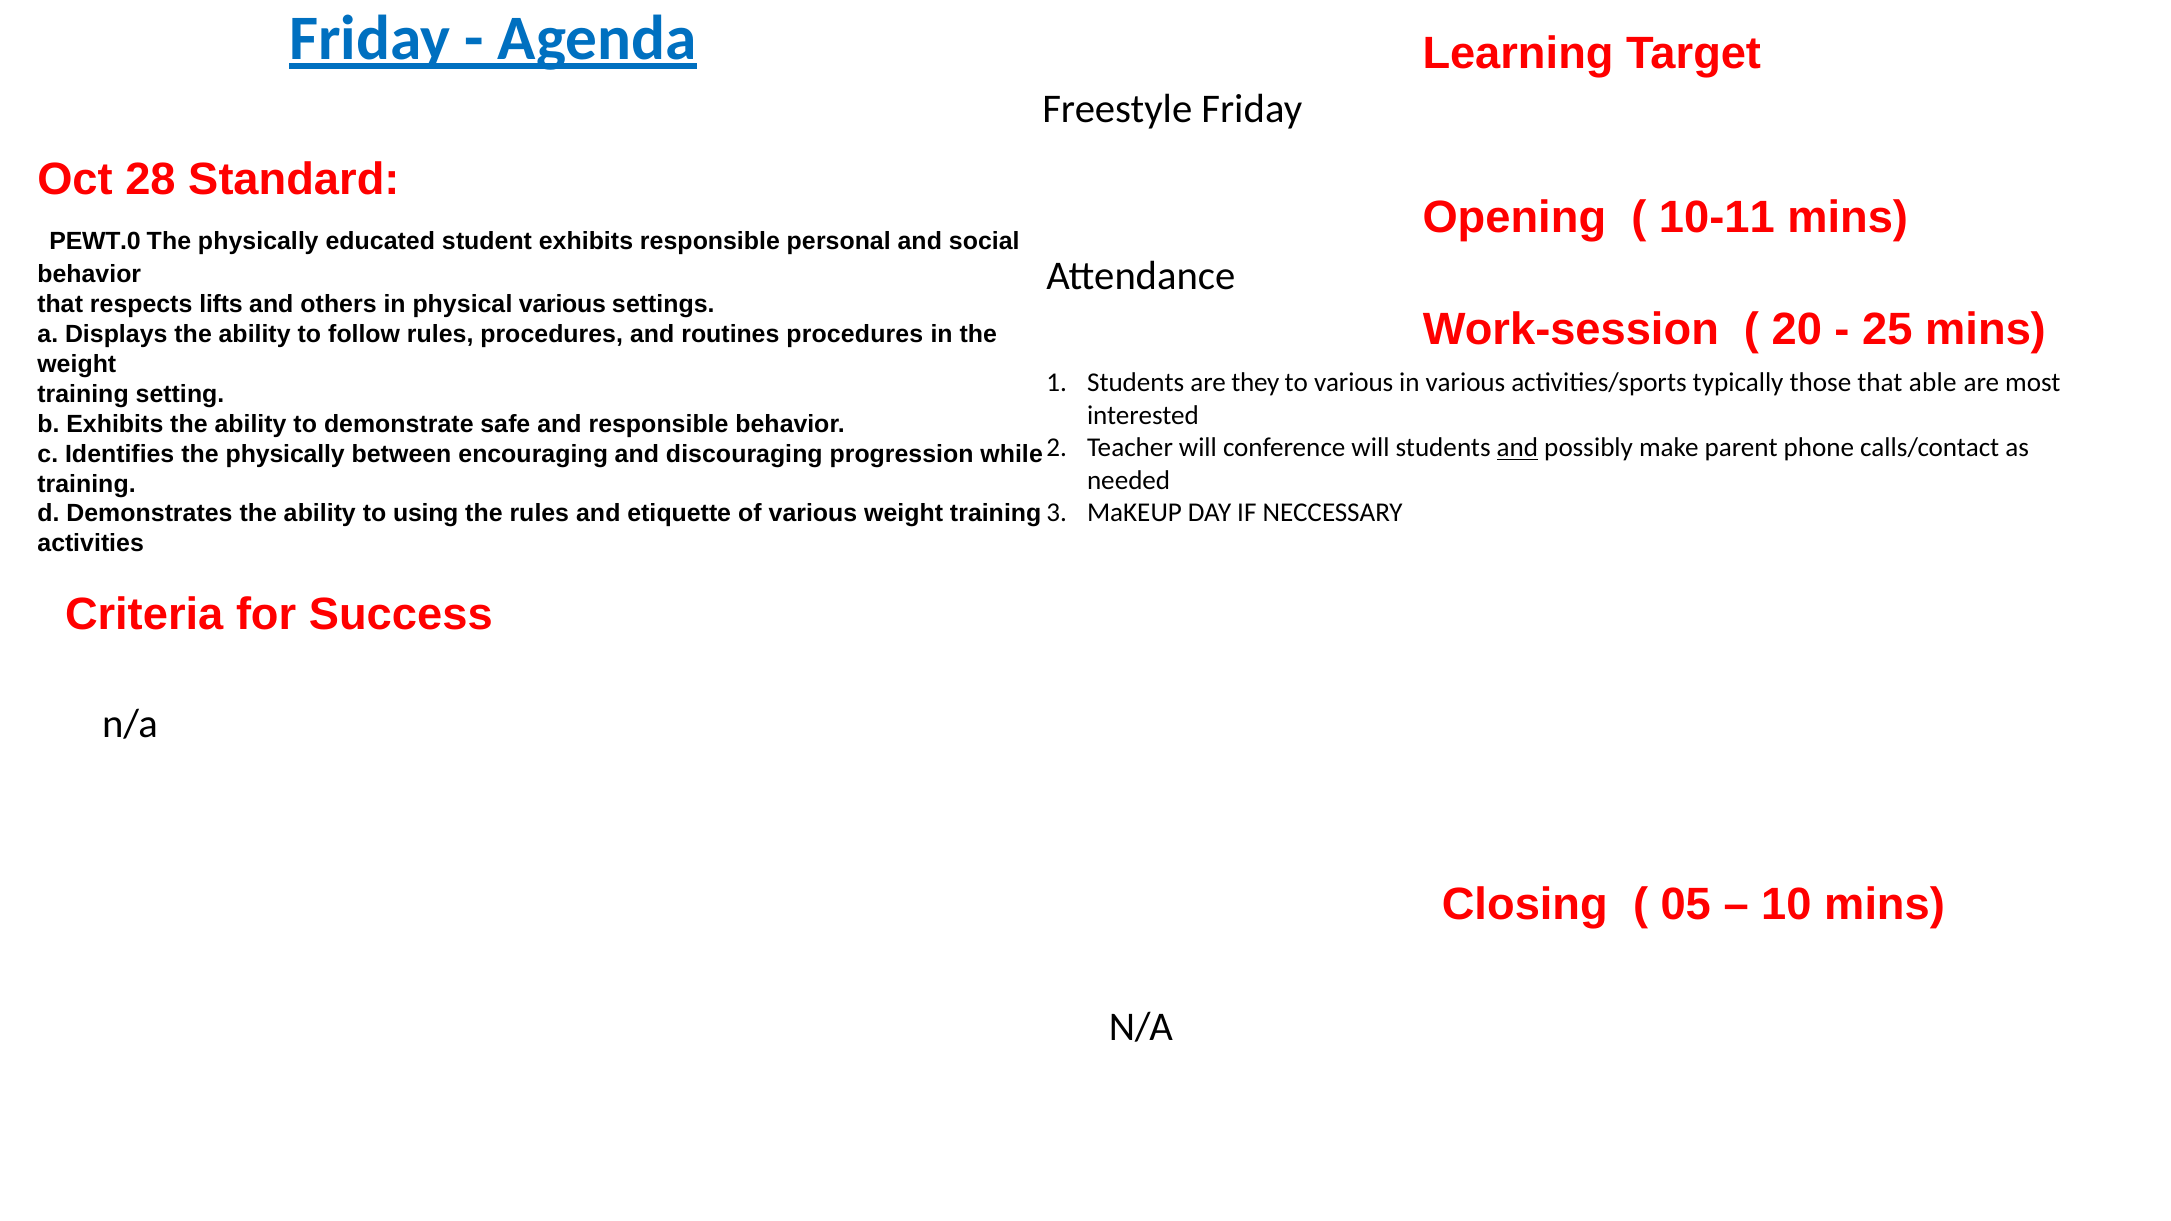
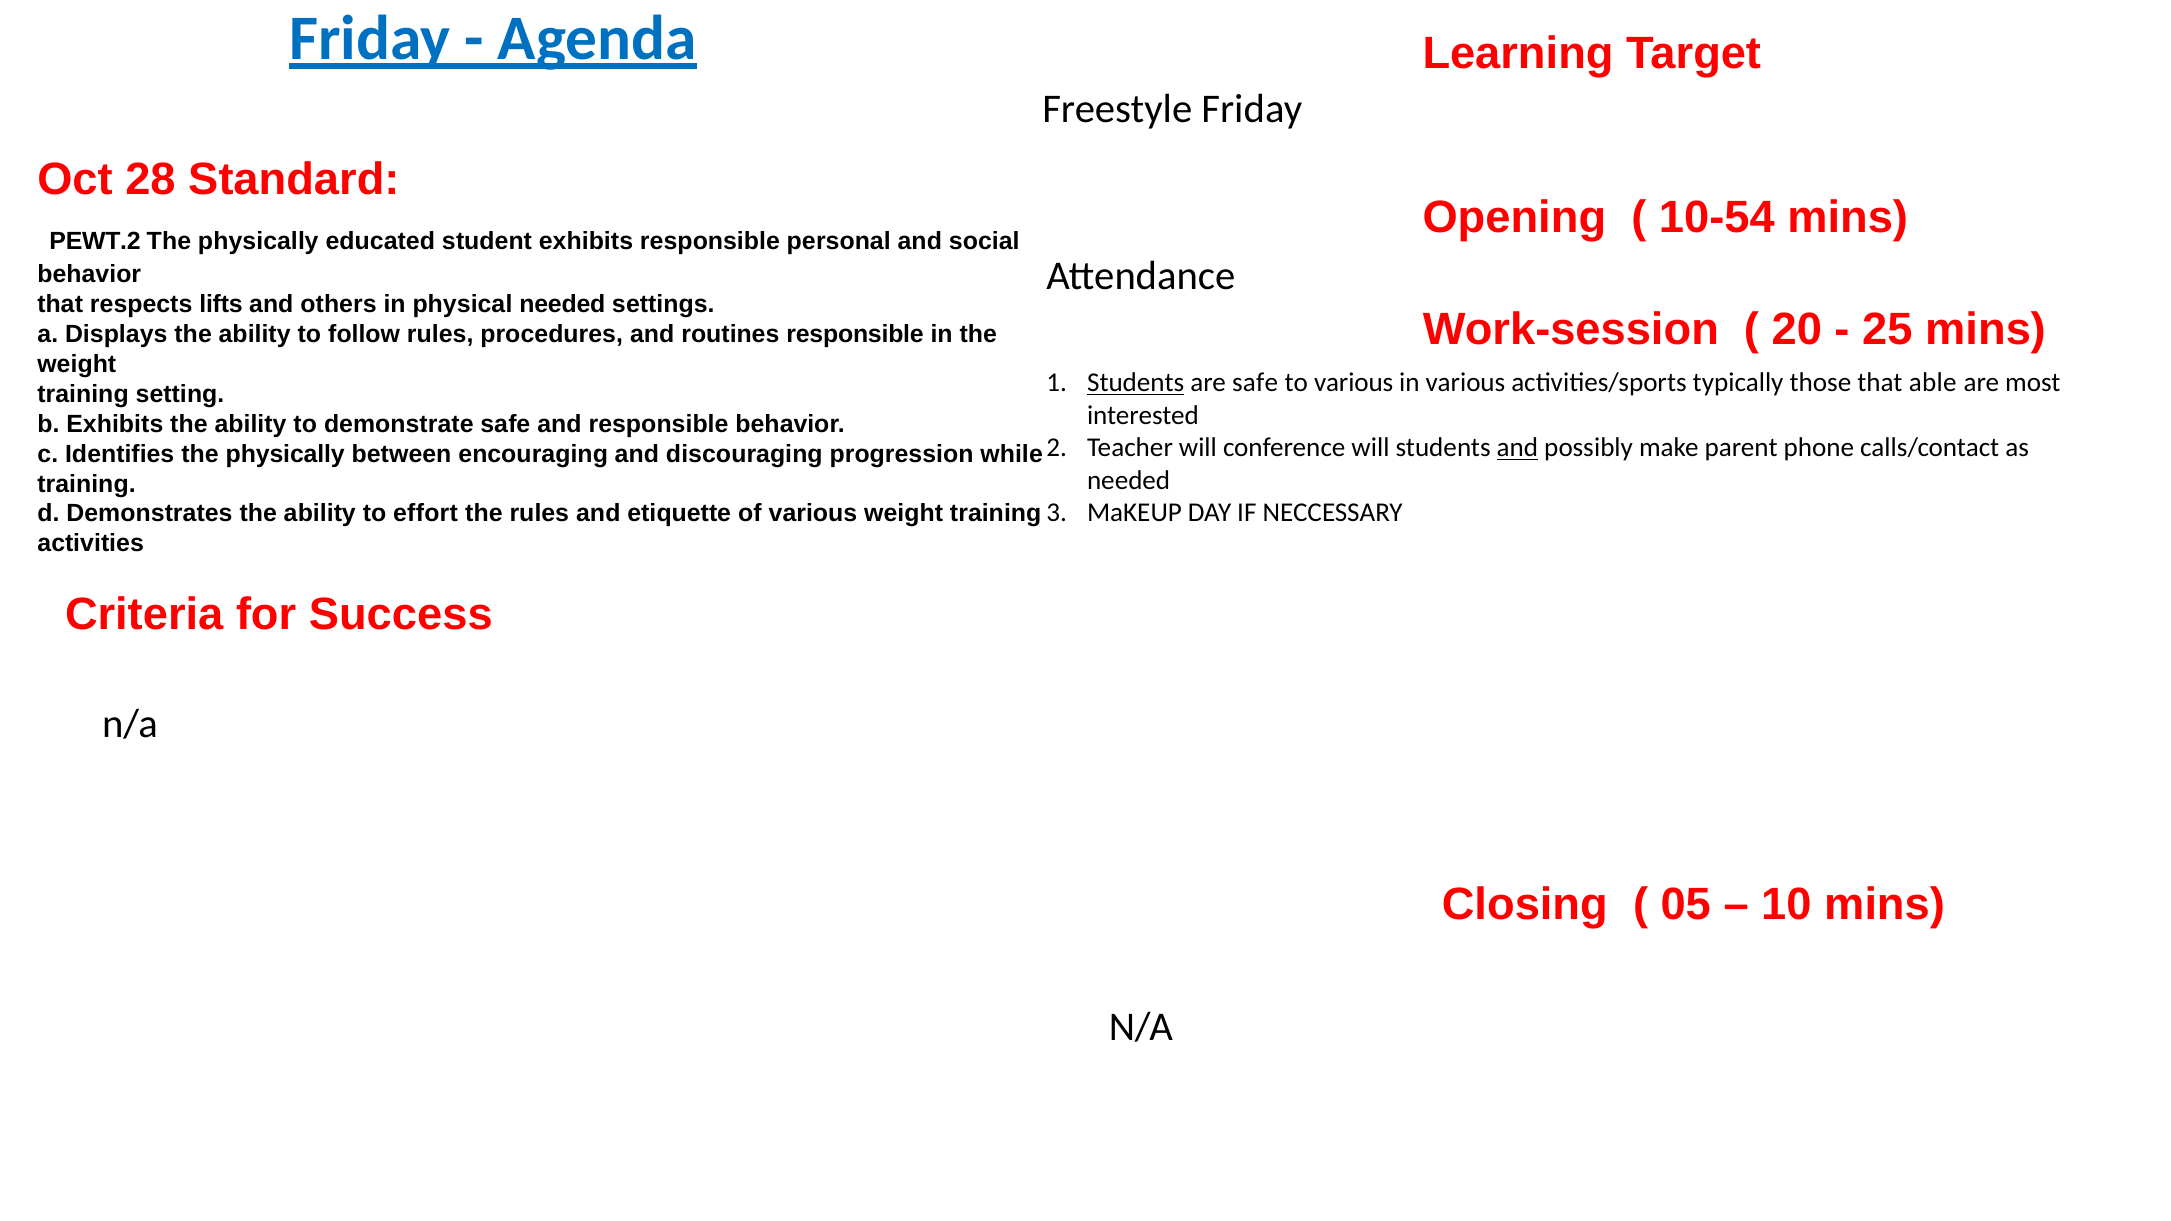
10-11: 10-11 -> 10-54
PEWT.0: PEWT.0 -> PEWT.2
physical various: various -> needed
routines procedures: procedures -> responsible
Students at (1136, 383) underline: none -> present
are they: they -> safe
using: using -> effort
